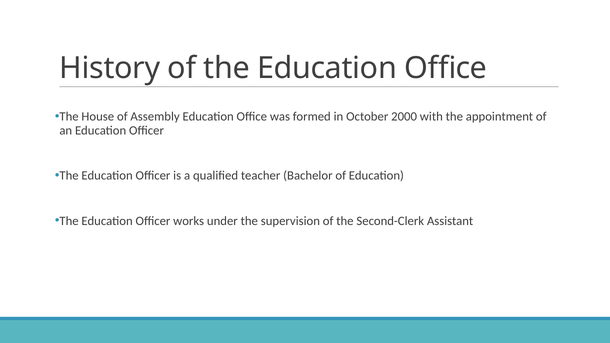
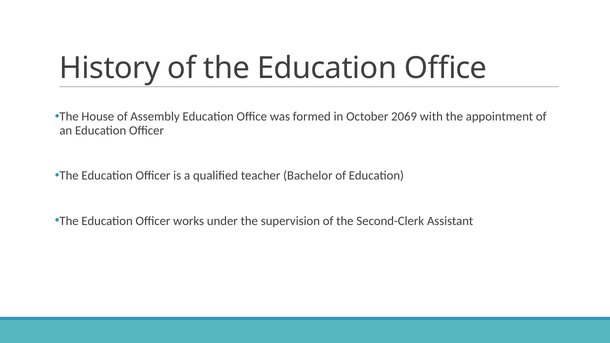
2000: 2000 -> 2069
